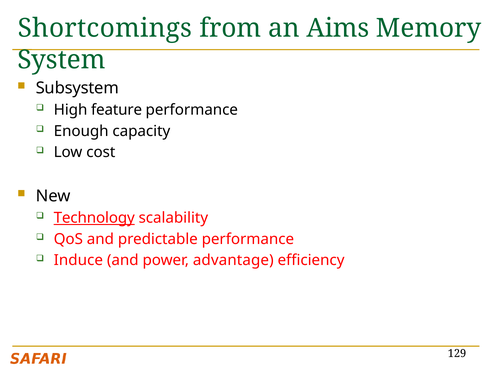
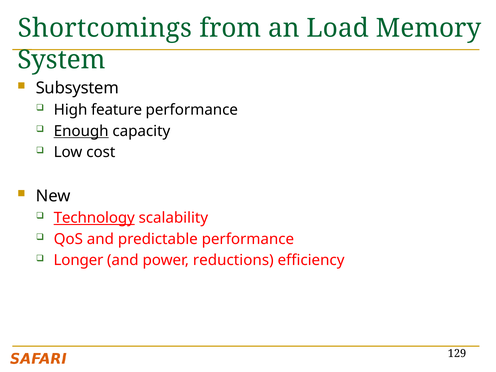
Aims: Aims -> Load
Enough underline: none -> present
Induce: Induce -> Longer
advantage: advantage -> reductions
